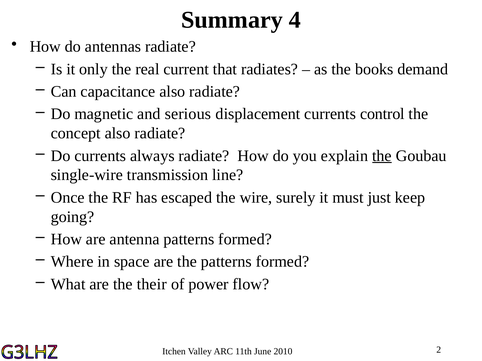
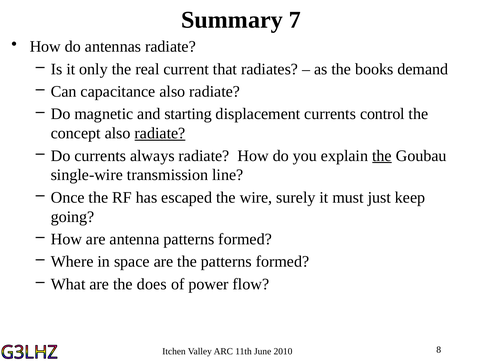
4: 4 -> 7
serious: serious -> starting
radiate at (160, 133) underline: none -> present
their: their -> does
2: 2 -> 8
